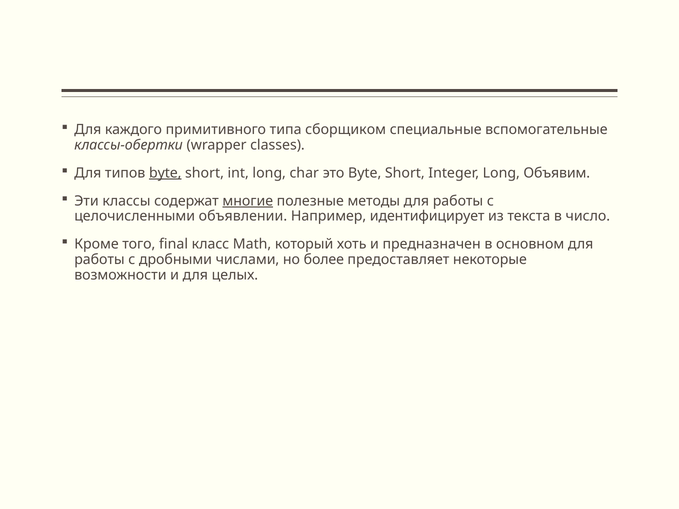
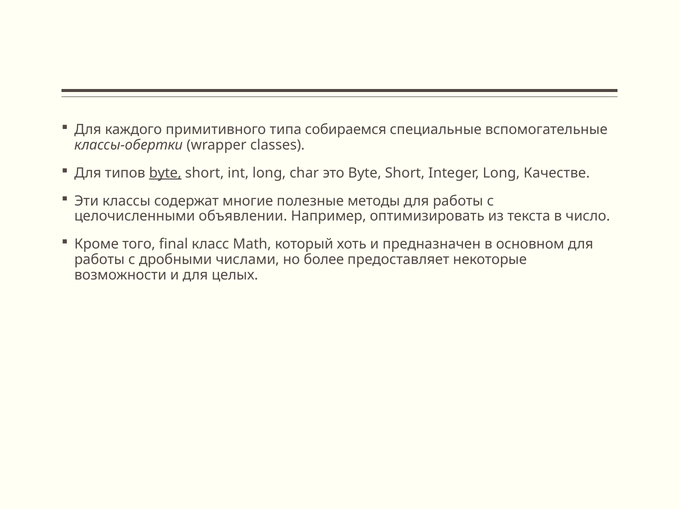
сборщиком: сборщиком -> собираемся
Объявим: Объявим -> Качестве
многие underline: present -> none
идентифицирует: идентифицирует -> оптимизировать
